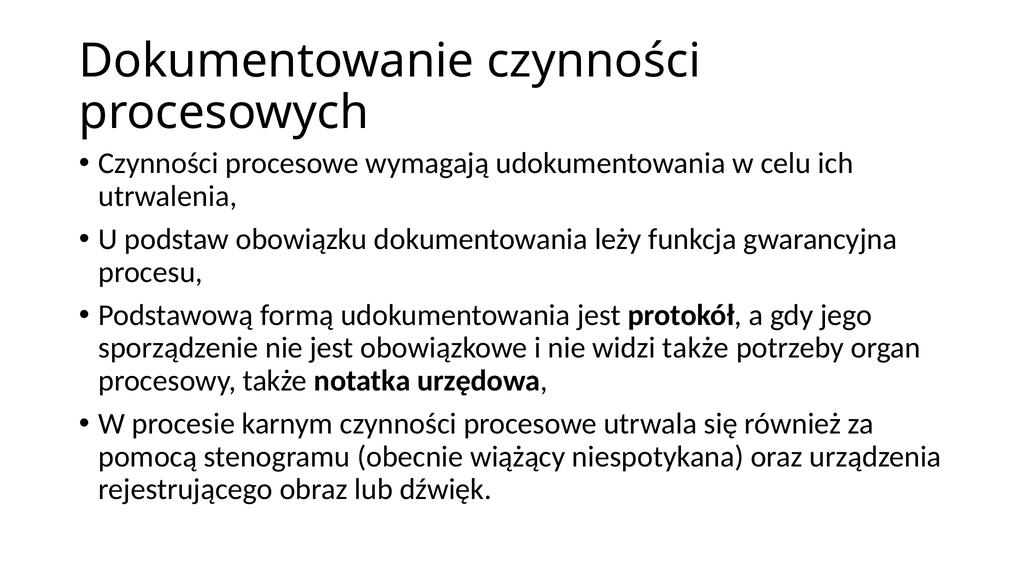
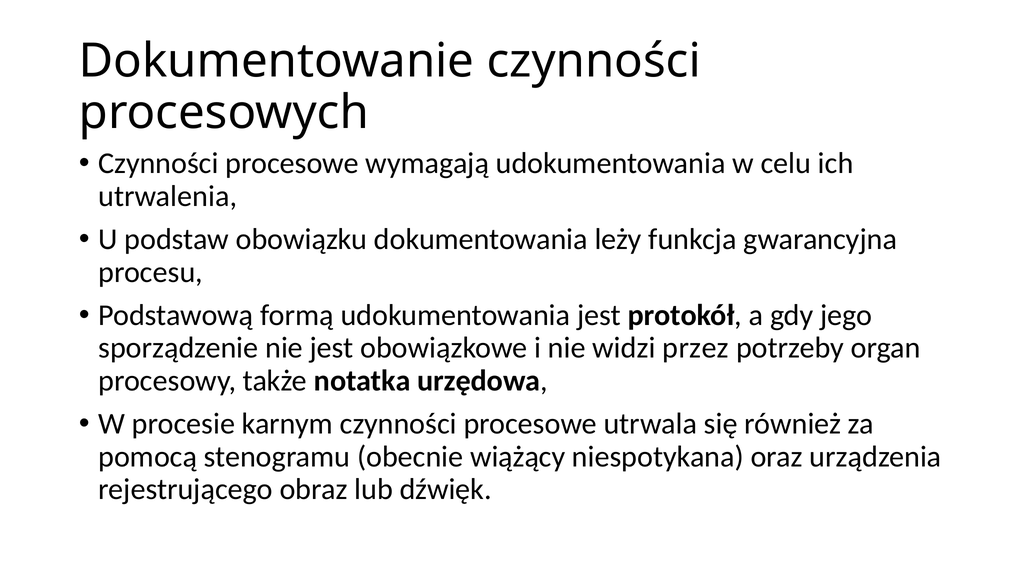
widzi także: także -> przez
